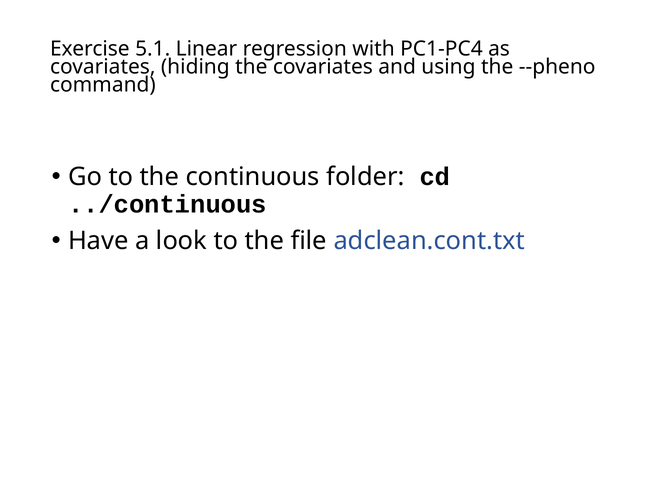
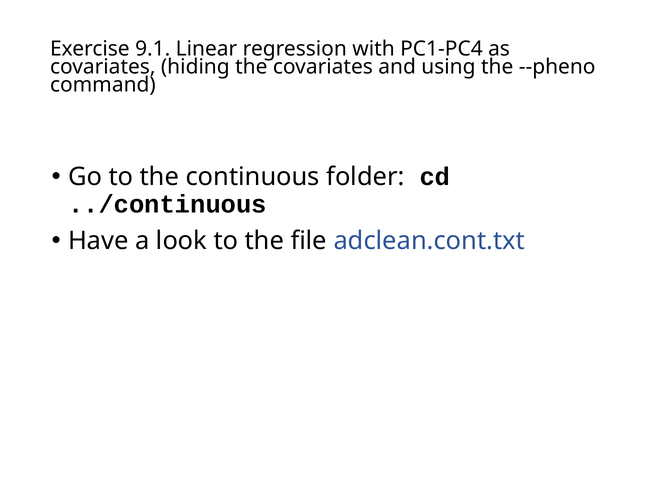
5.1: 5.1 -> 9.1
